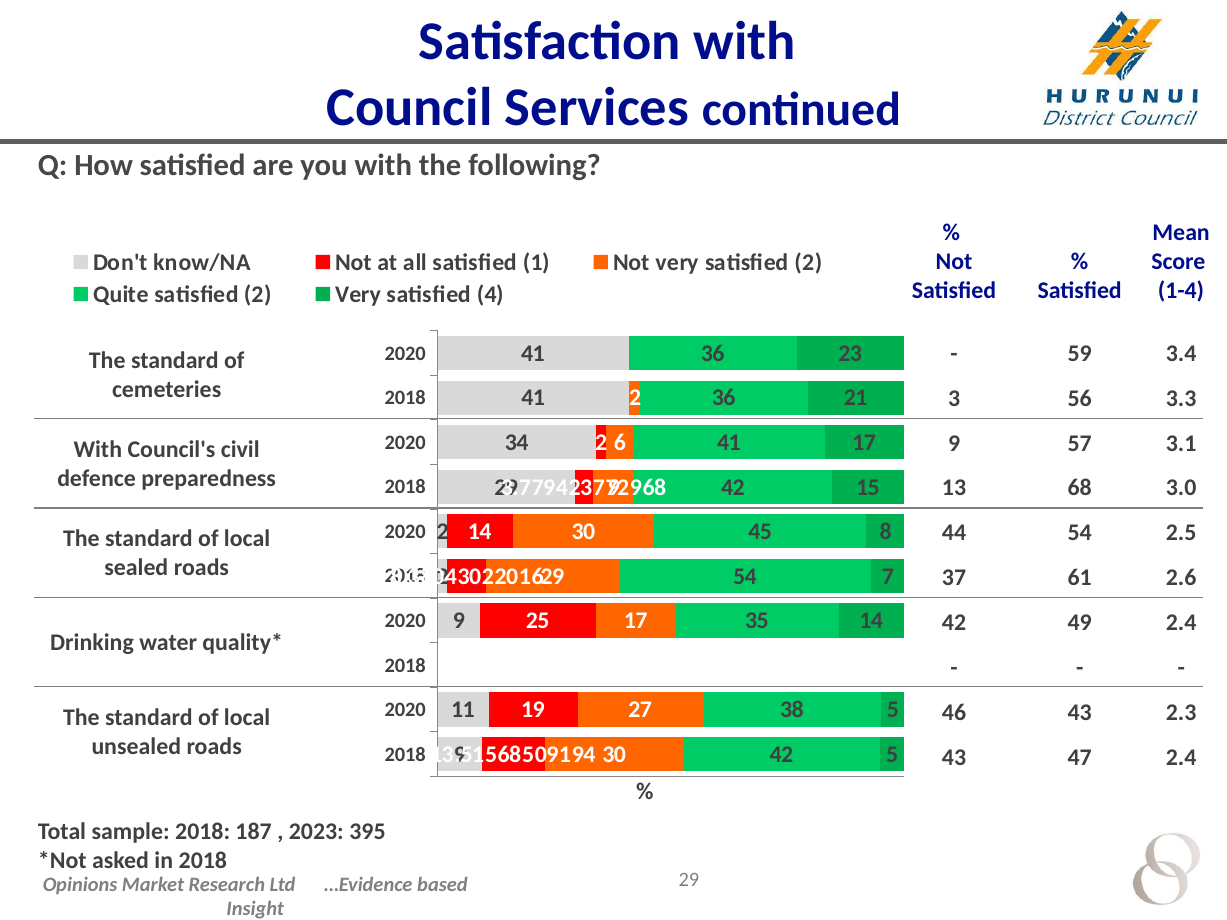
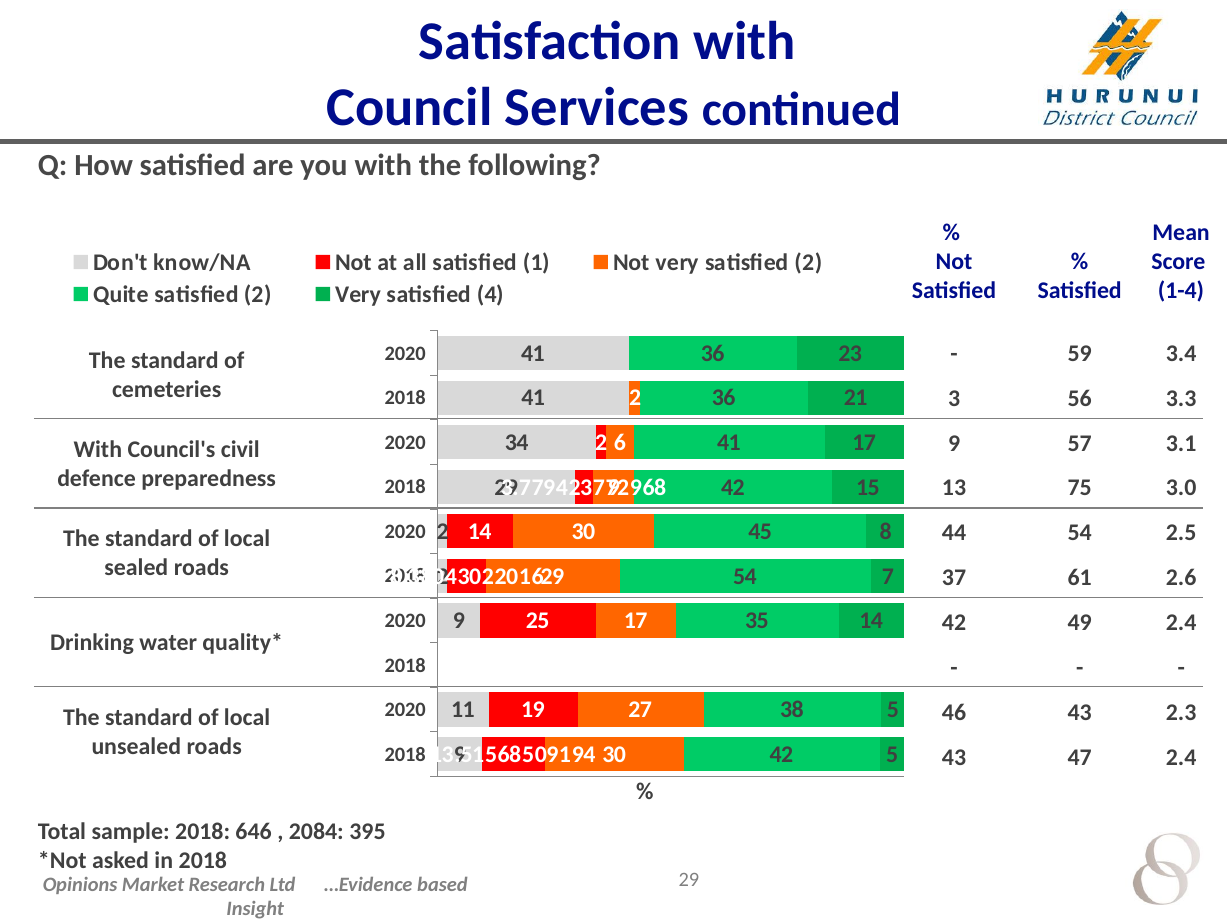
68: 68 -> 75
187: 187 -> 646
2023: 2023 -> 2084
